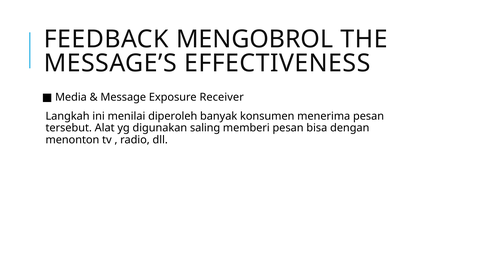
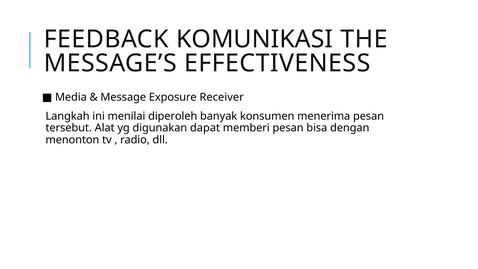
MENGOBROL: MENGOBROL -> KOMUNIKASI
saling: saling -> dapat
